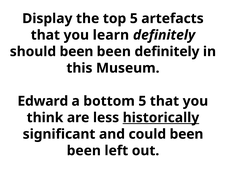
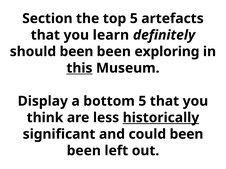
Display: Display -> Section
been definitely: definitely -> exploring
this underline: none -> present
Edward: Edward -> Display
